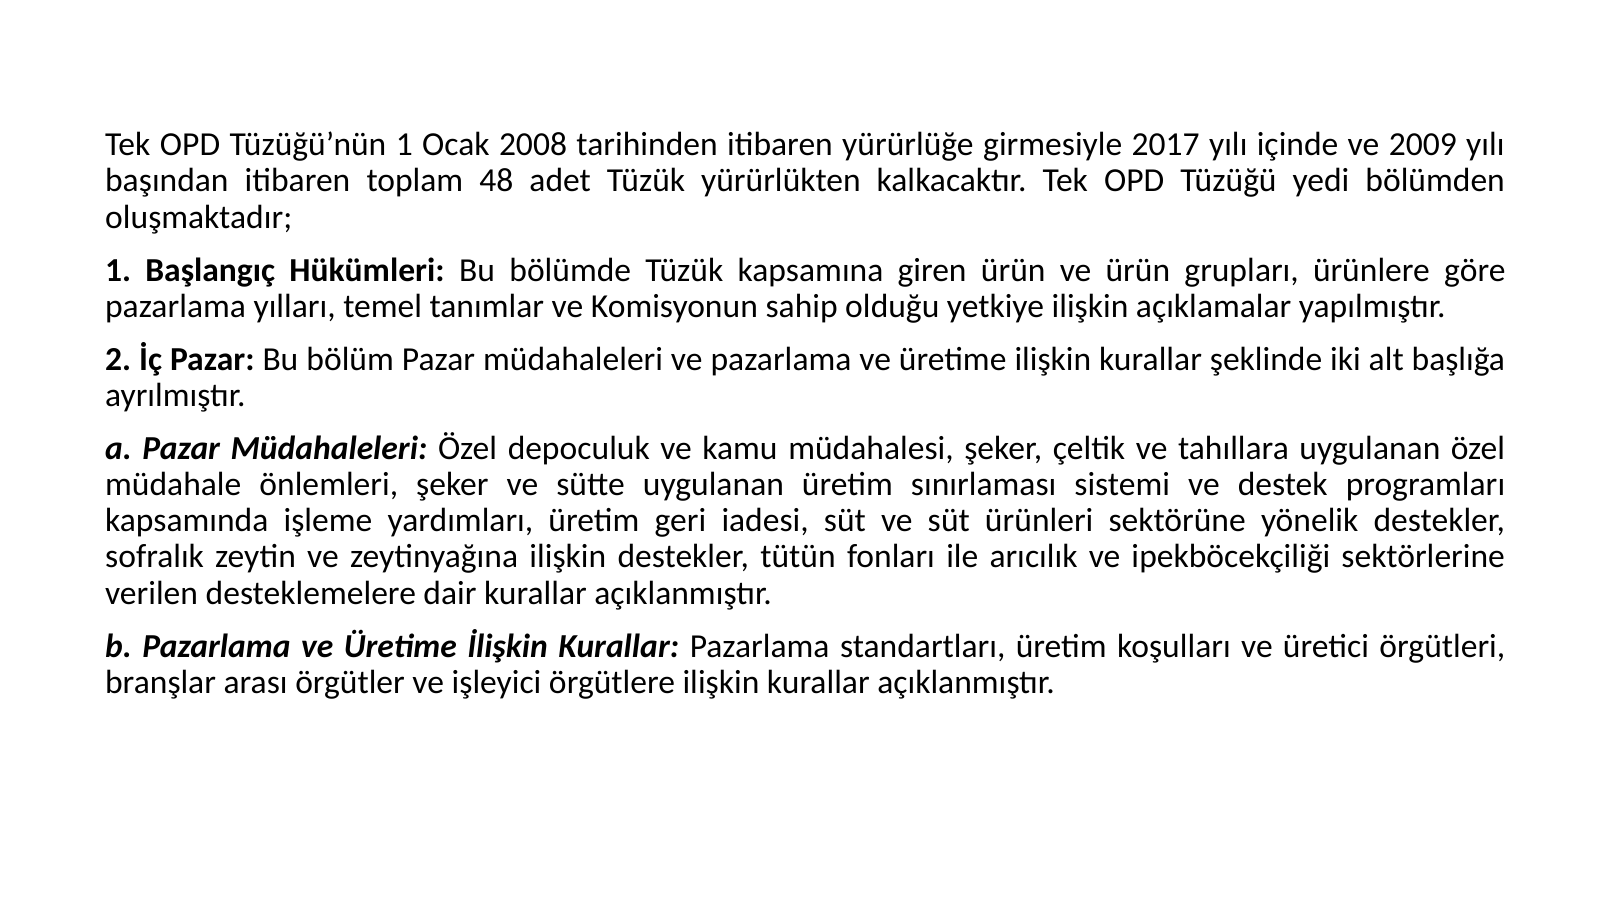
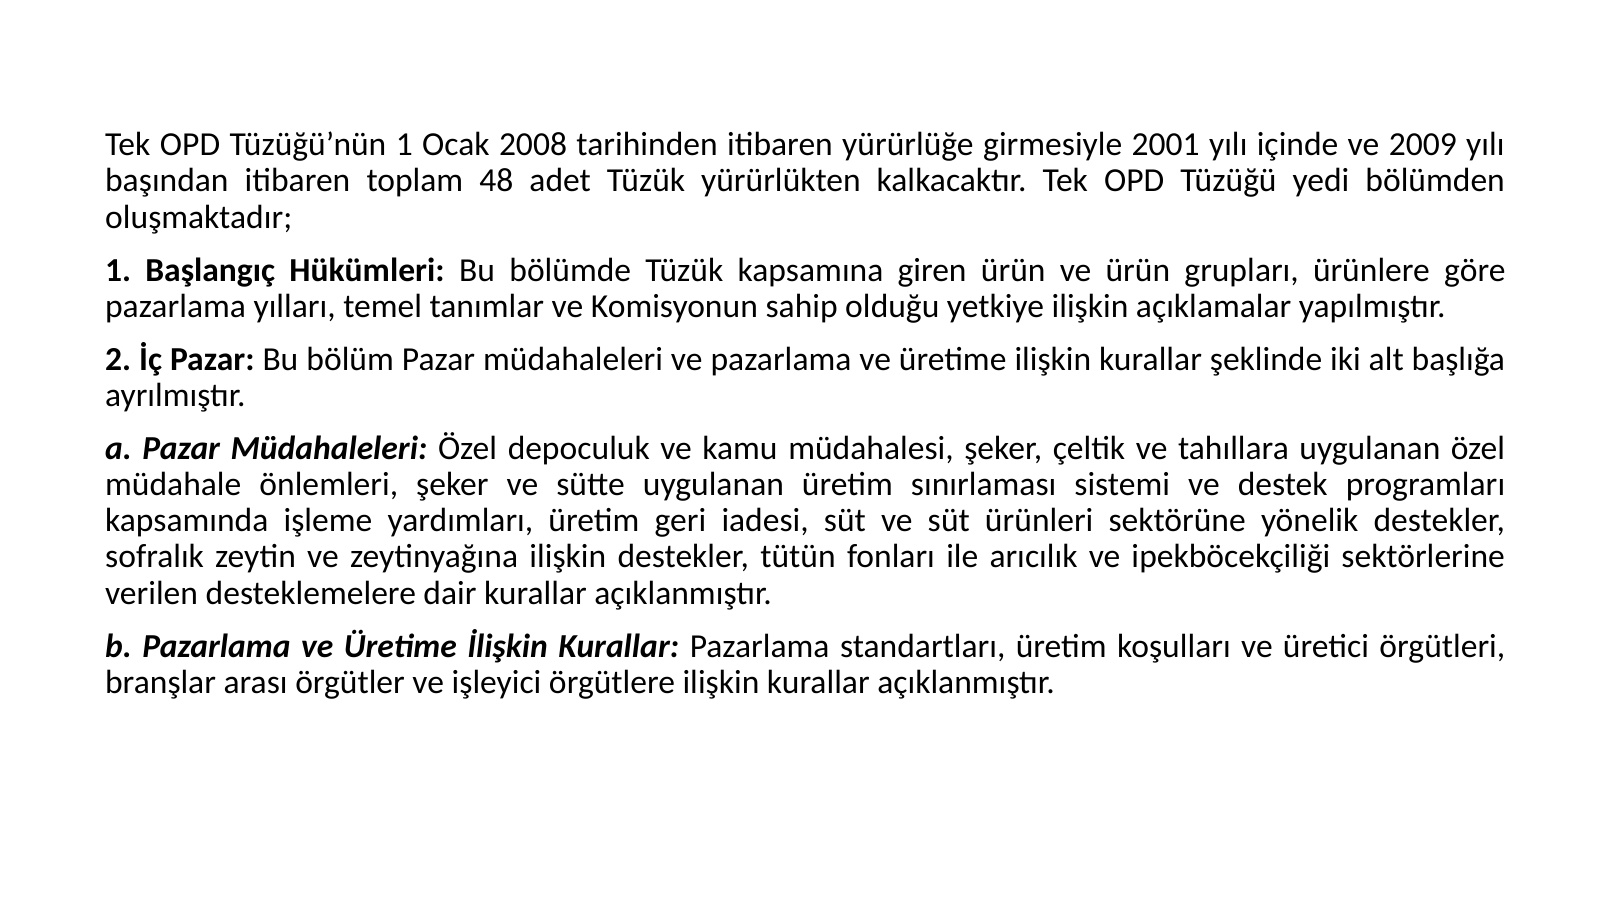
2017: 2017 -> 2001
